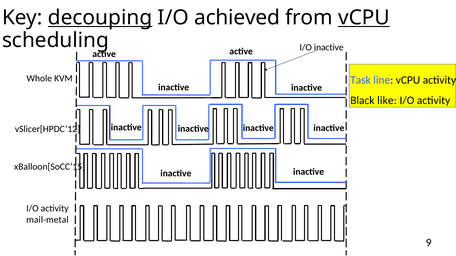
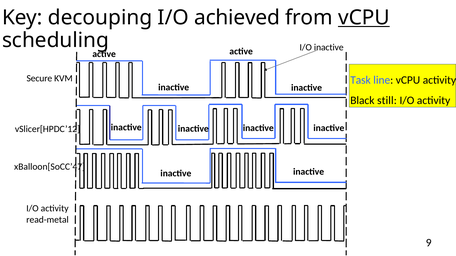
decouping underline: present -> none
Whole: Whole -> Secure
like: like -> still
xBalloon[SoCC’15: xBalloon[SoCC’15 -> xBalloon[SoCC’47
mail-metal: mail-metal -> read-metal
